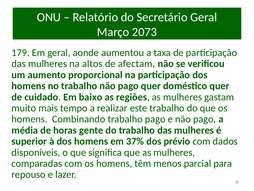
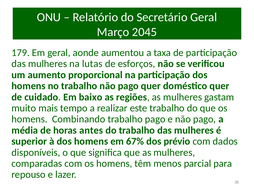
2073: 2073 -> 2045
altos: altos -> lutas
afectam: afectam -> esforços
gente: gente -> antes
37%: 37% -> 67%
